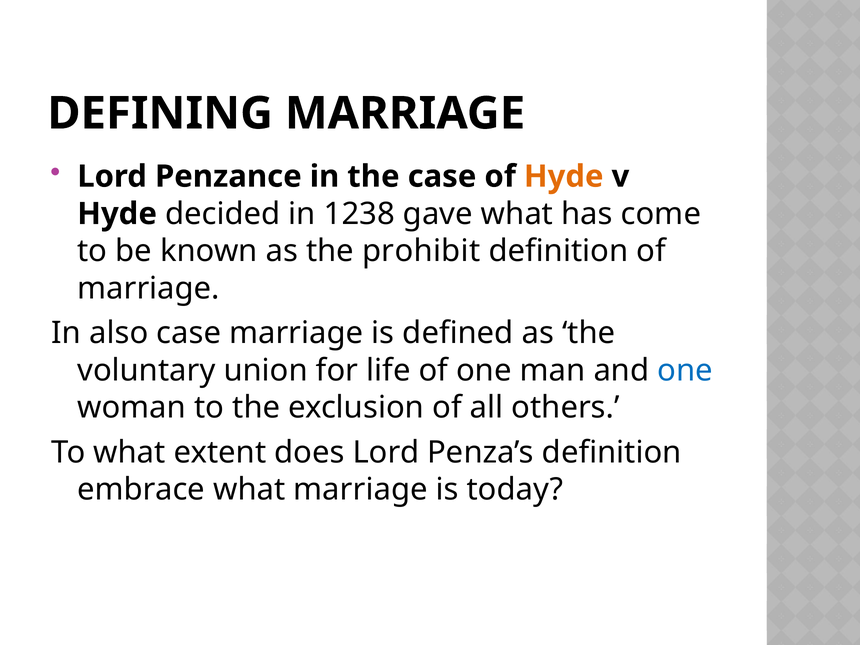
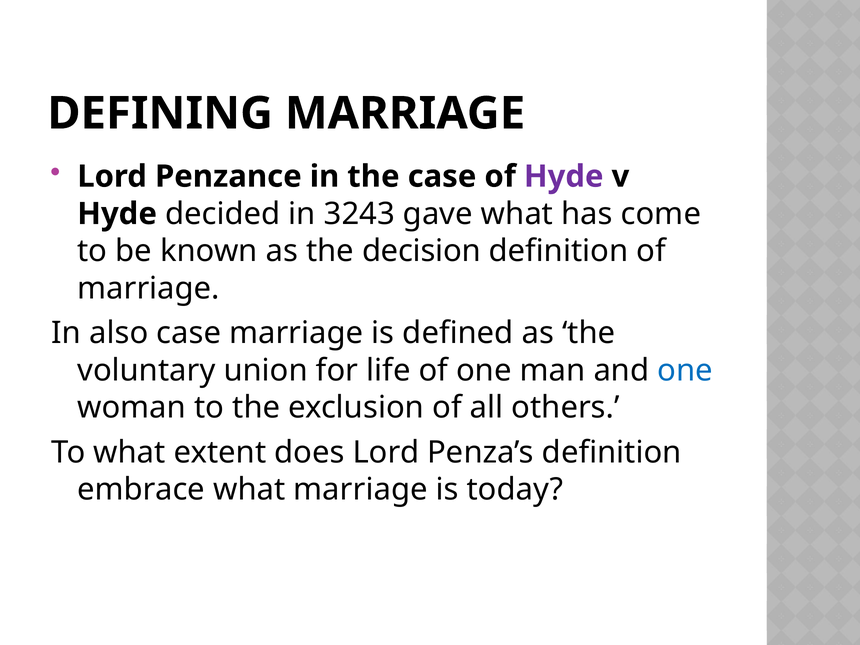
Hyde at (564, 176) colour: orange -> purple
1238: 1238 -> 3243
prohibit: prohibit -> decision
